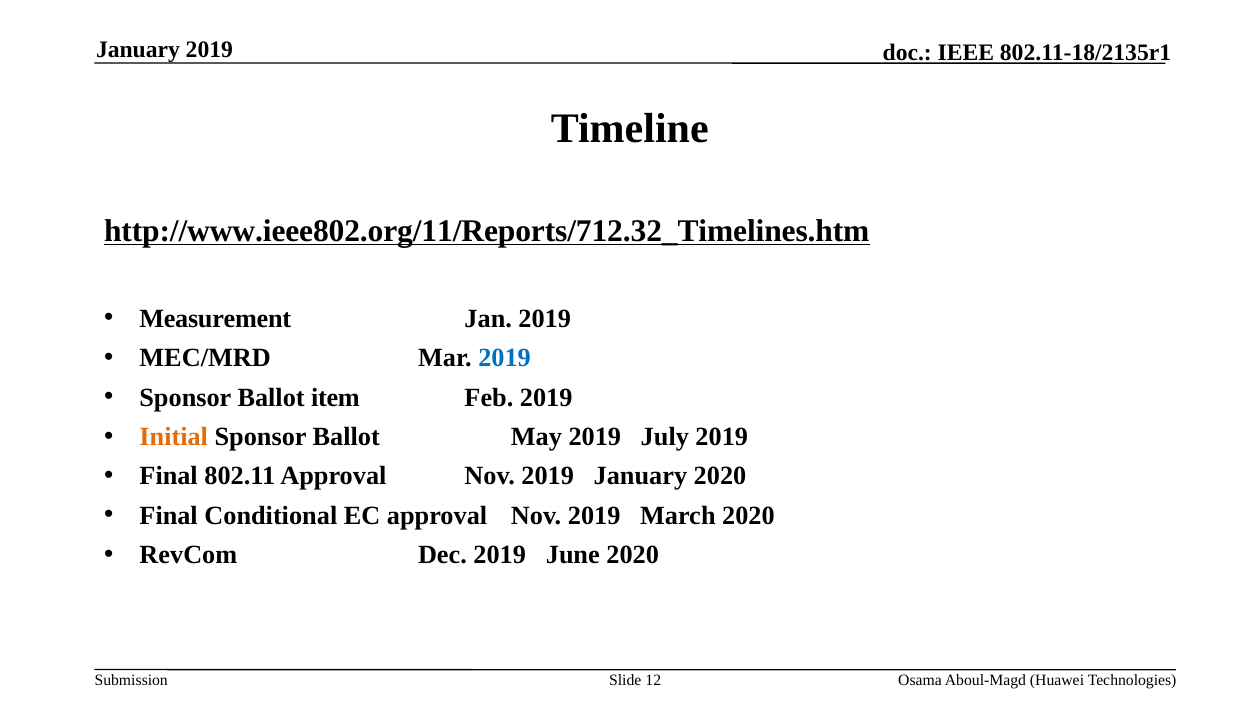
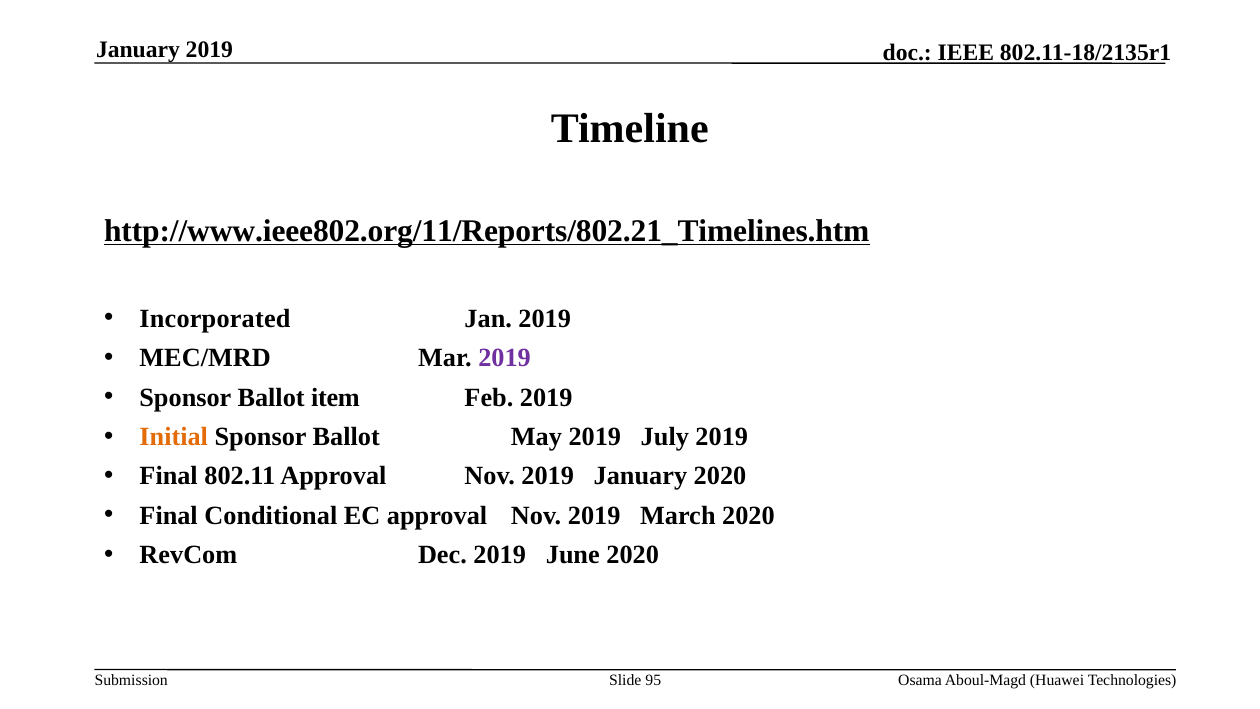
http://www.ieee802.org/11/Reports/712.32_Timelines.htm: http://www.ieee802.org/11/Reports/712.32_Timelines.htm -> http://www.ieee802.org/11/Reports/802.21_Timelines.htm
Measurement: Measurement -> Incorporated
2019 at (505, 358) colour: blue -> purple
12: 12 -> 95
